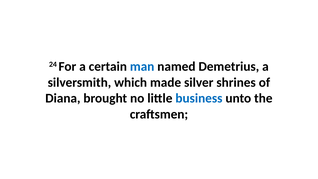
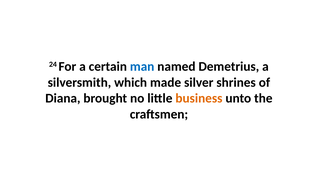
business colour: blue -> orange
